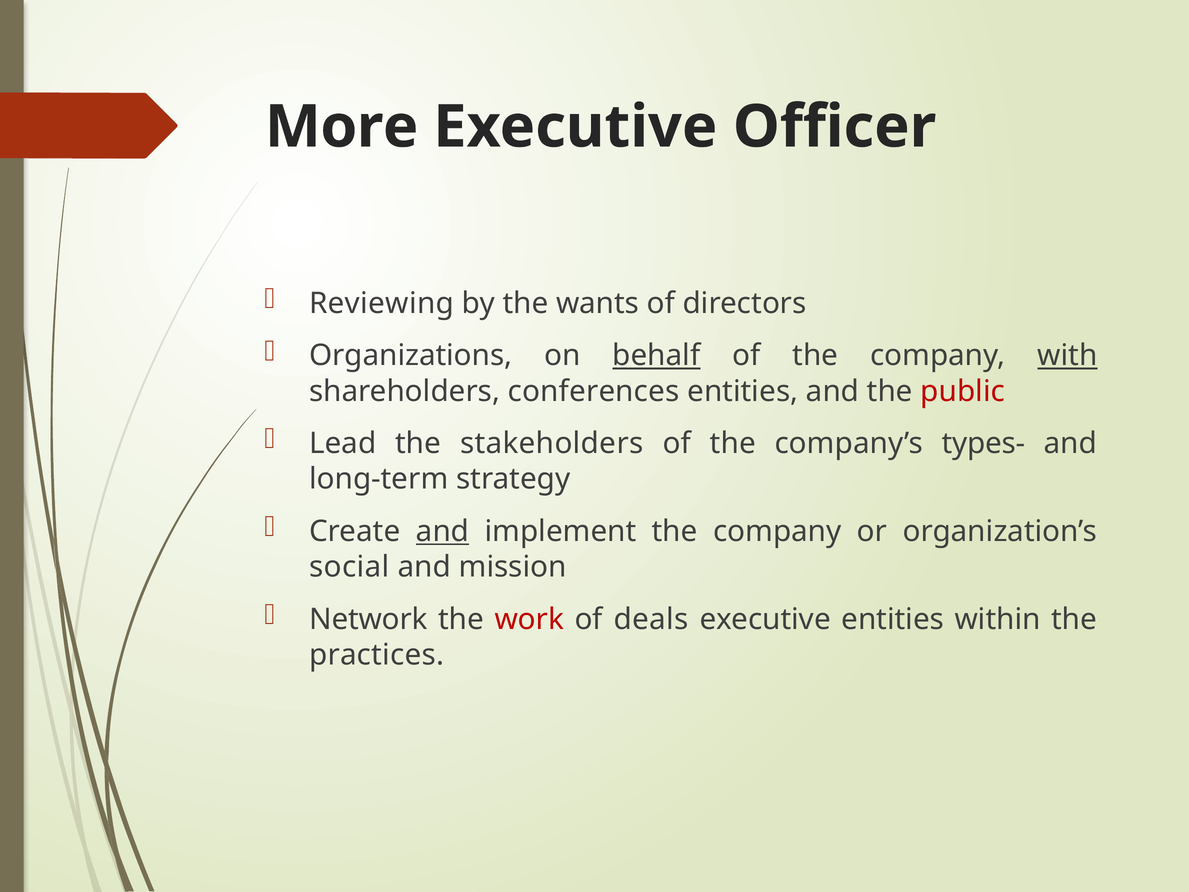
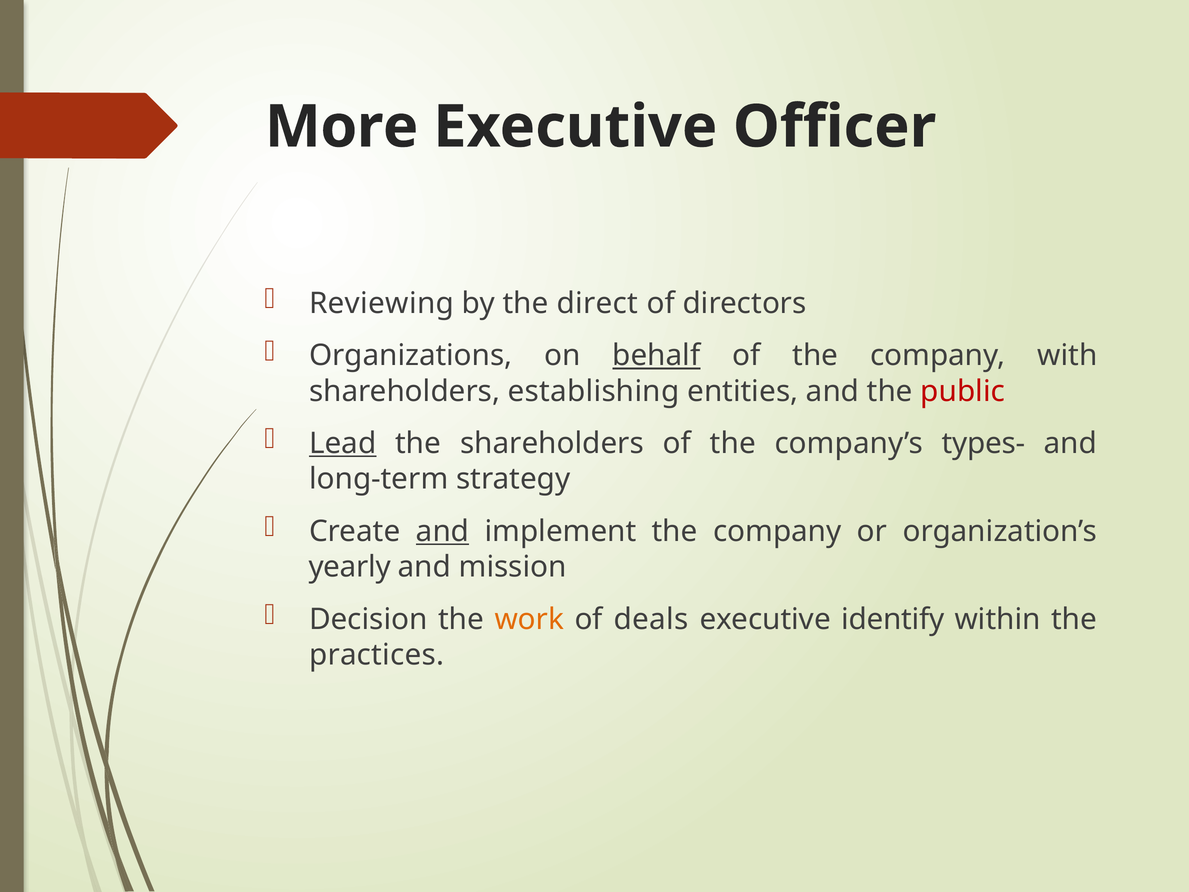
wants: wants -> direct
with underline: present -> none
conferences: conferences -> establishing
Lead underline: none -> present
the stakeholders: stakeholders -> shareholders
social: social -> yearly
Network: Network -> Decision
work colour: red -> orange
executive entities: entities -> identify
